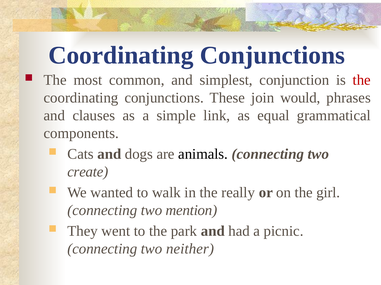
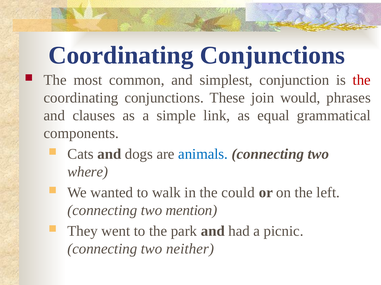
animals colour: black -> blue
create: create -> where
really: really -> could
girl: girl -> left
